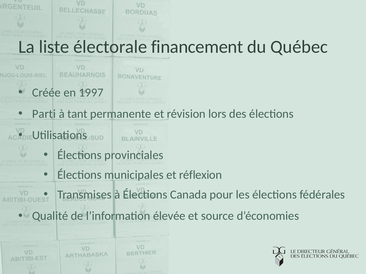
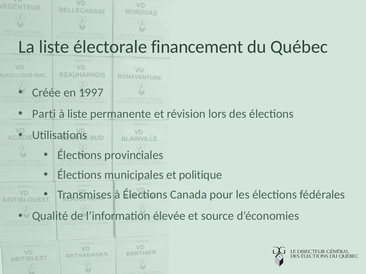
à tant: tant -> liste
réflexion: réflexion -> politique
